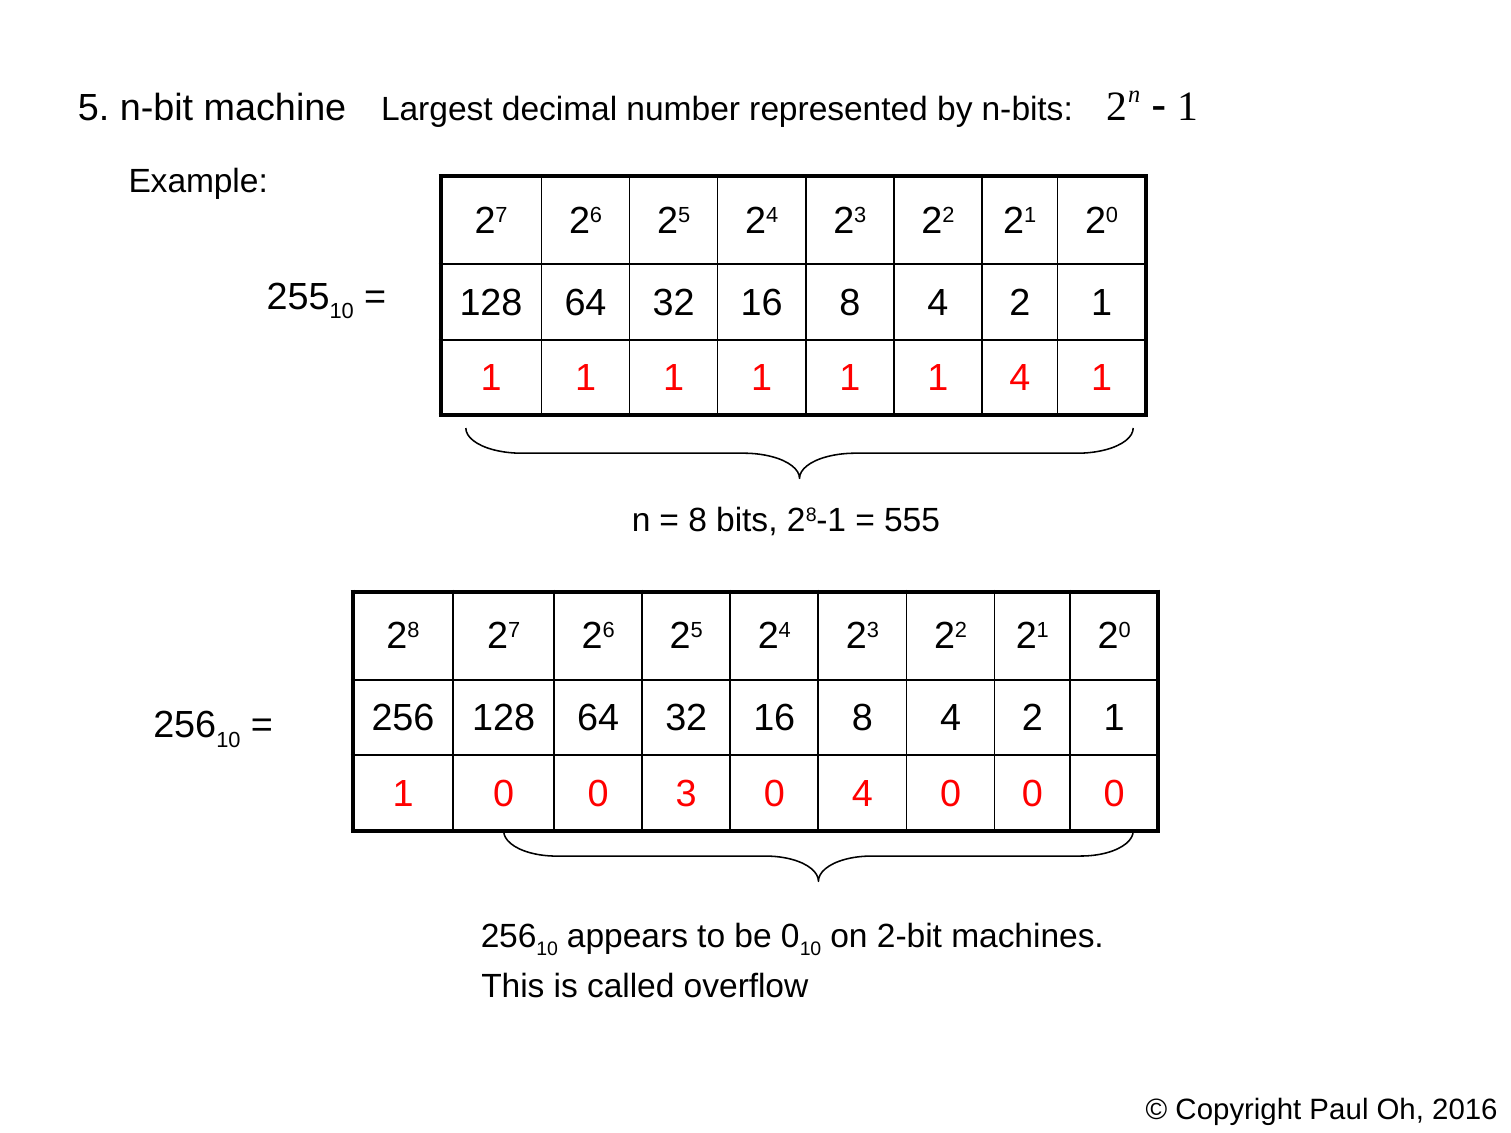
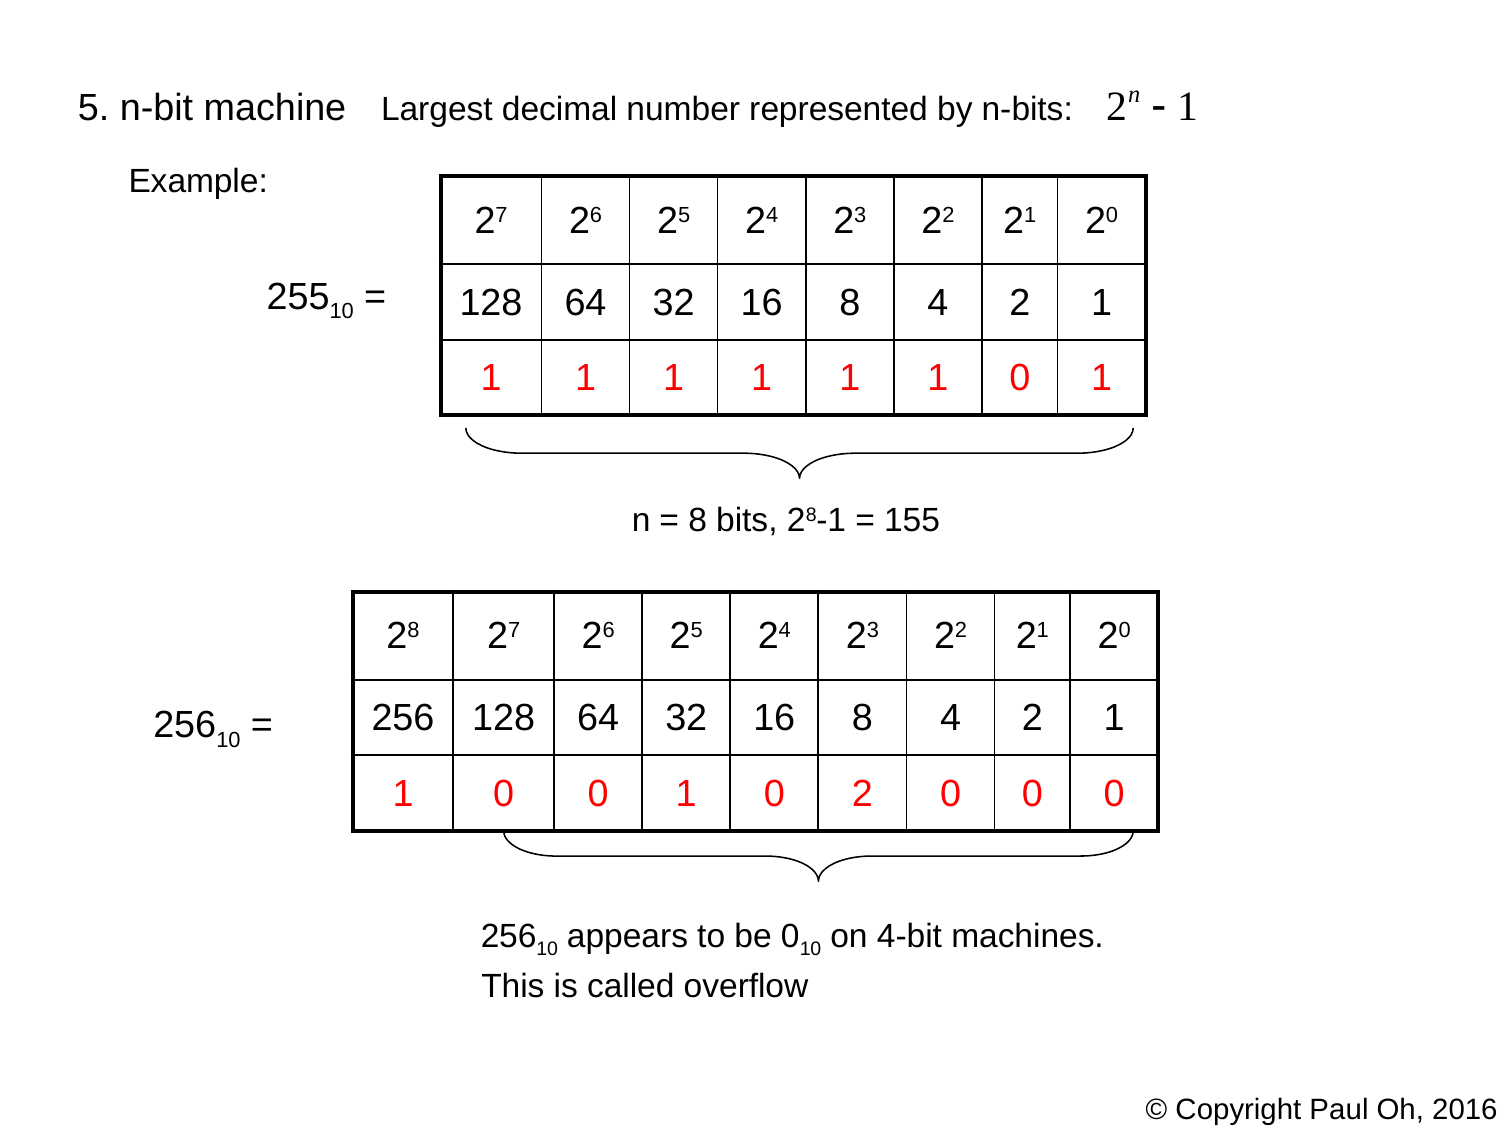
1 1 1 4: 4 -> 0
555: 555 -> 155
0 0 3: 3 -> 1
0 4: 4 -> 2
2-bit: 2-bit -> 4-bit
